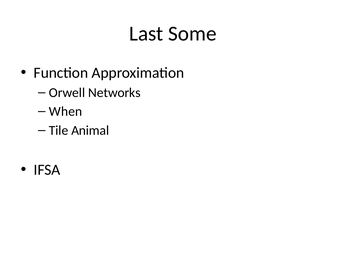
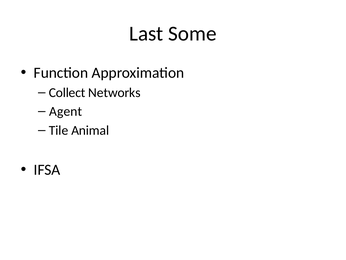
Orwell: Orwell -> Collect
When: When -> Agent
